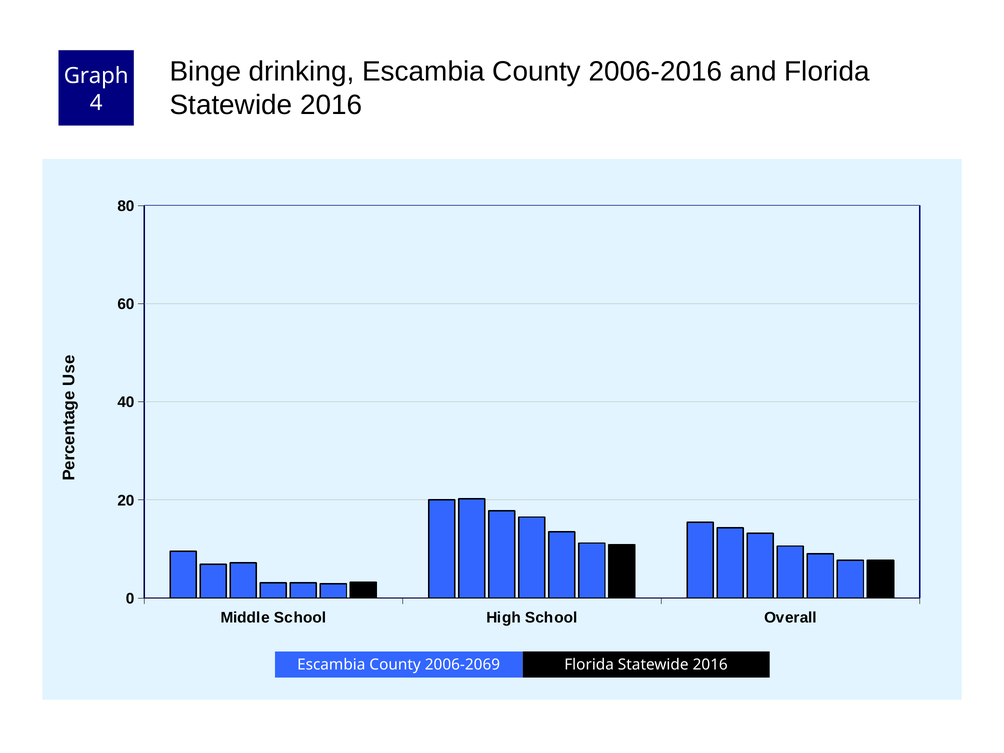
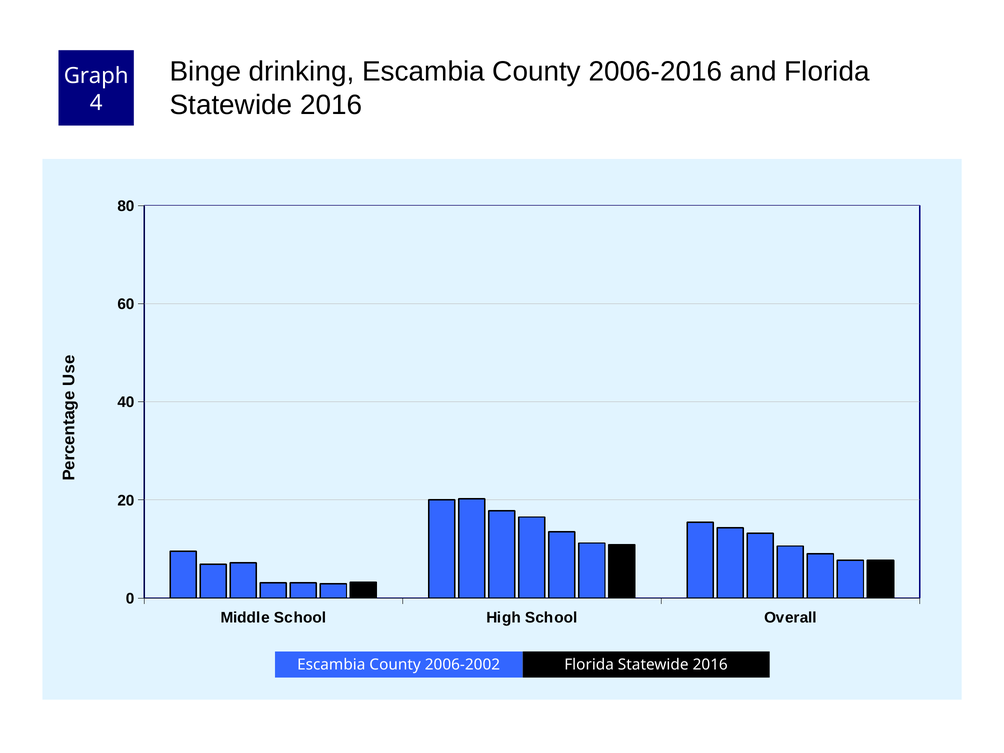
2006-2069: 2006-2069 -> 2006-2002
